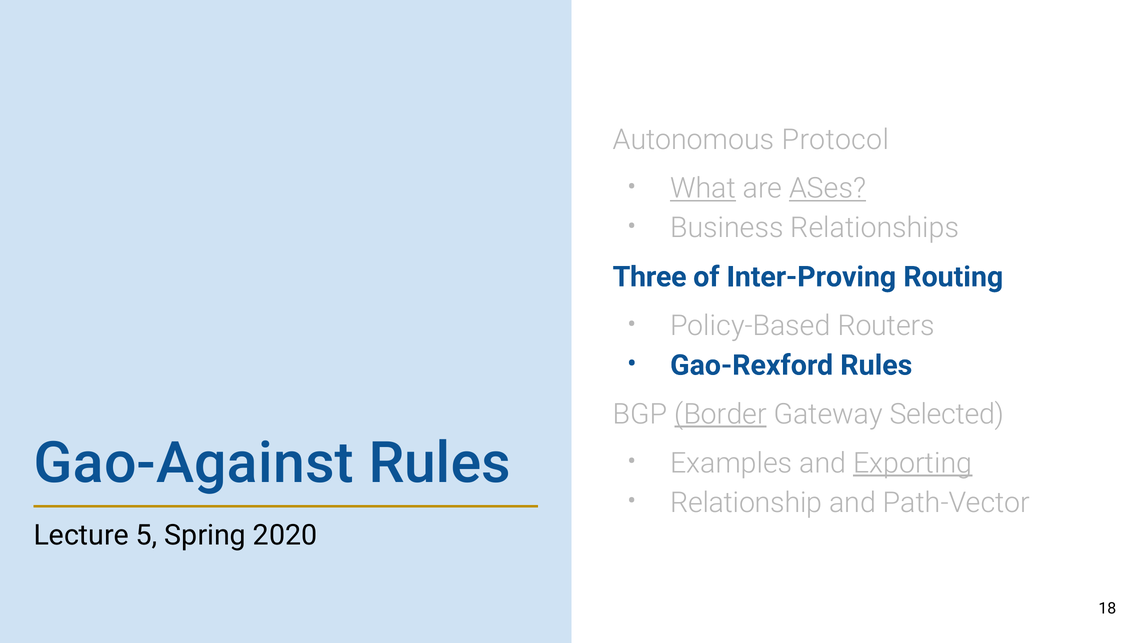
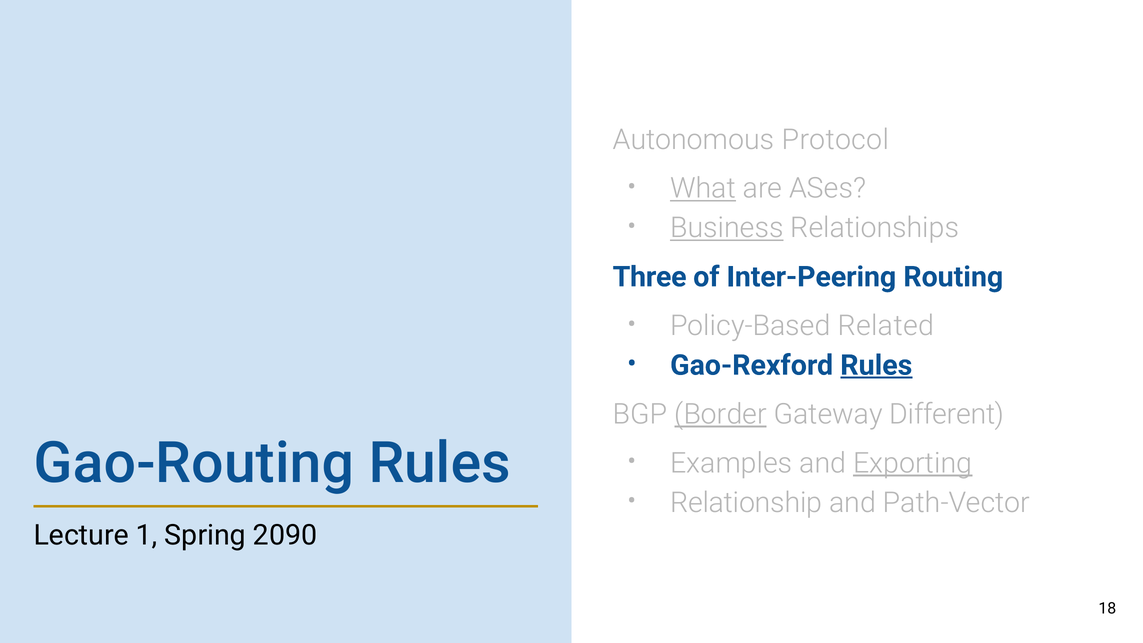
ASes underline: present -> none
Business underline: none -> present
Inter-Proving: Inter-Proving -> Inter-Peering
Routers: Routers -> Related
Rules at (876, 365) underline: none -> present
Selected: Selected -> Different
Gao-Against: Gao-Against -> Gao-Routing
5: 5 -> 1
2020: 2020 -> 2090
